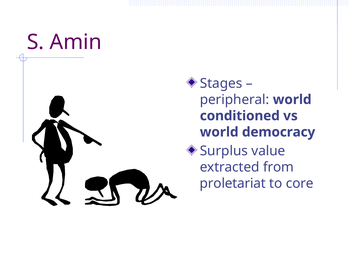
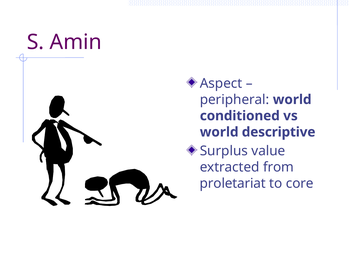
Stages: Stages -> Aspect
democracy: democracy -> descriptive
